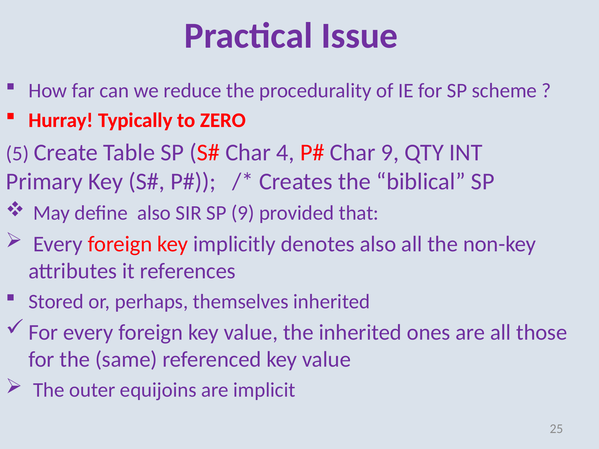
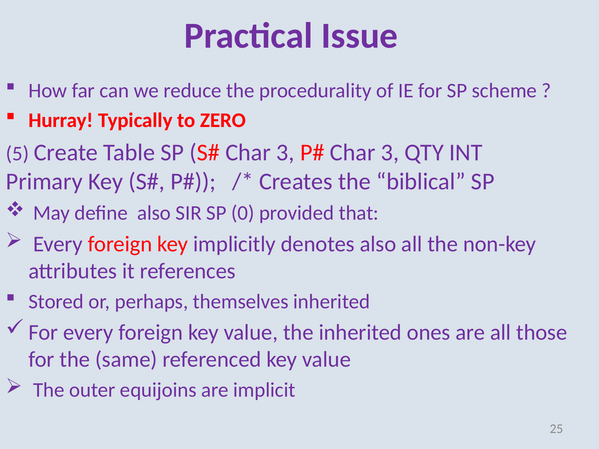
4 at (285, 153): 4 -> 3
9 at (390, 153): 9 -> 3
SP 9: 9 -> 0
